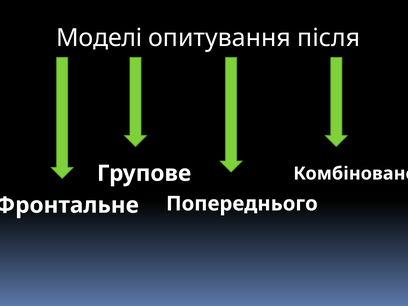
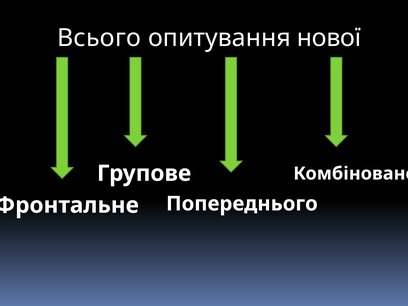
Моделі: Моделі -> Всього
після: після -> нової
